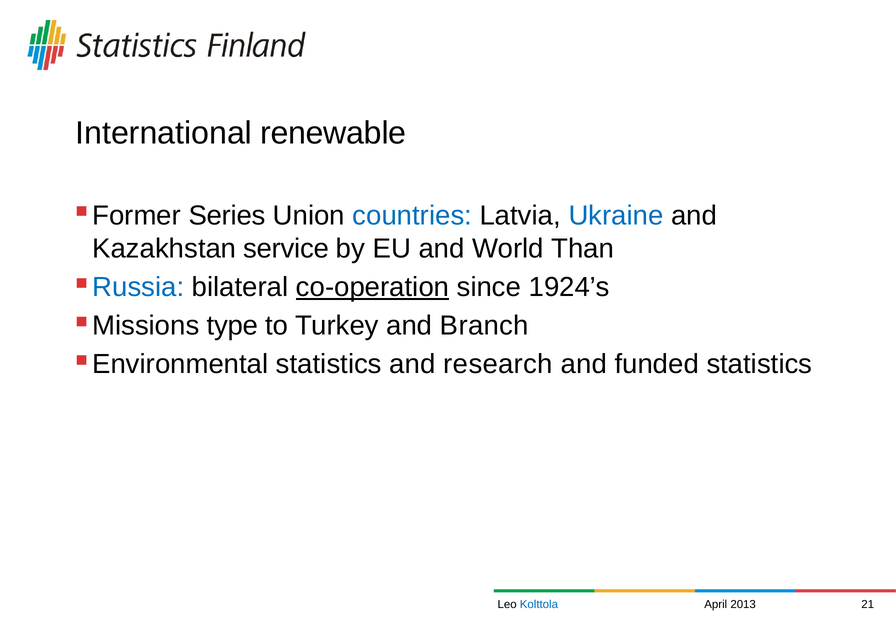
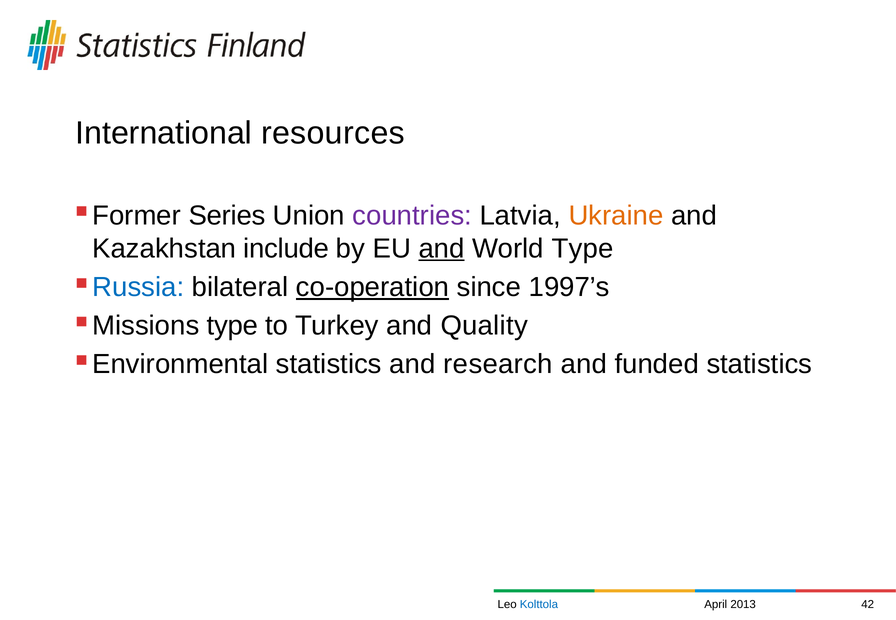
renewable: renewable -> resources
countries colour: blue -> purple
Ukraine colour: blue -> orange
service: service -> include
and at (442, 249) underline: none -> present
World Than: Than -> Type
1924’s: 1924’s -> 1997’s
Branch: Branch -> Quality
21: 21 -> 42
